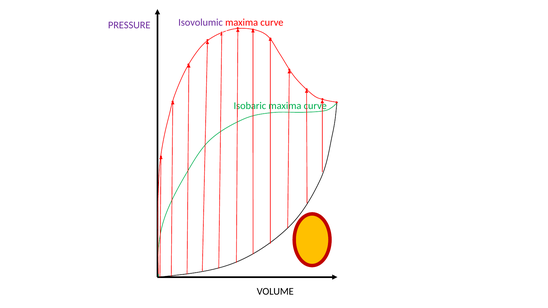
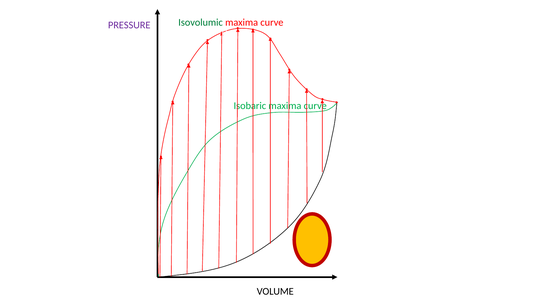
Isovolumic colour: purple -> green
